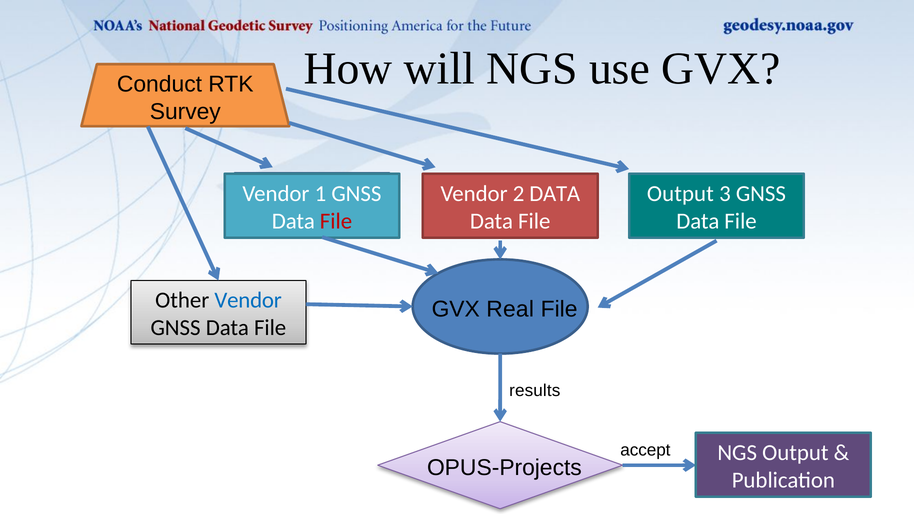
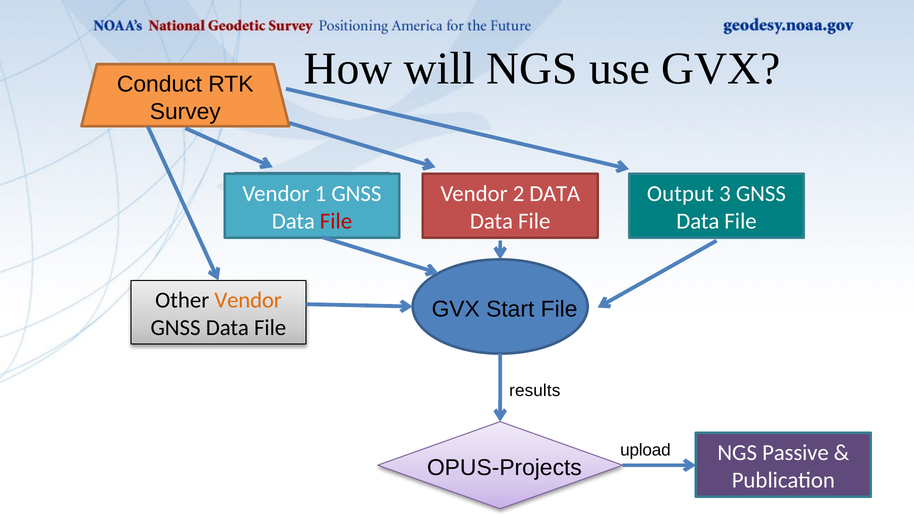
Vendor at (248, 300) colour: blue -> orange
Real: Real -> Start
accept: accept -> upload
NGS Output: Output -> Passive
